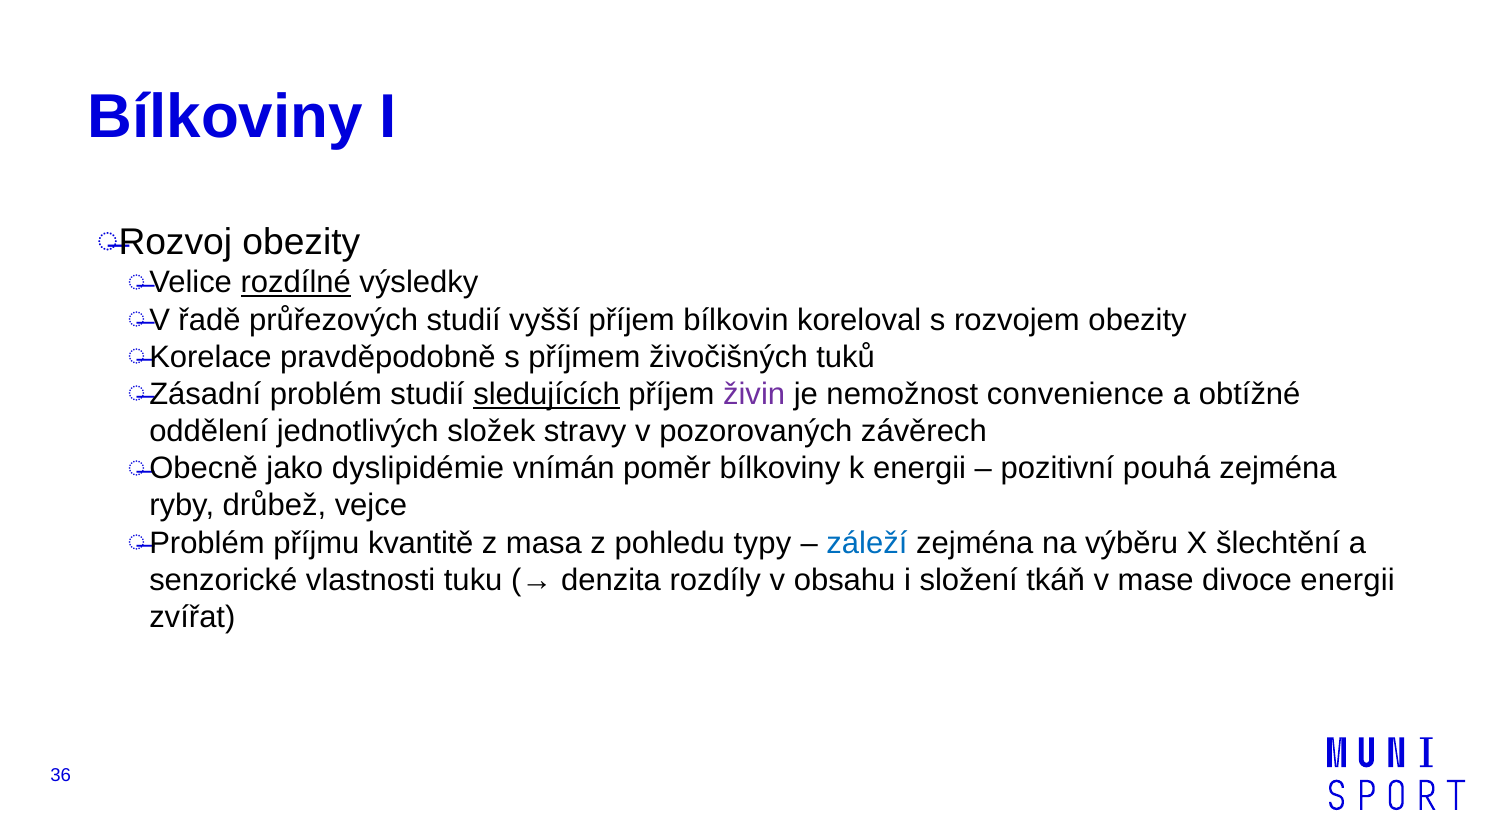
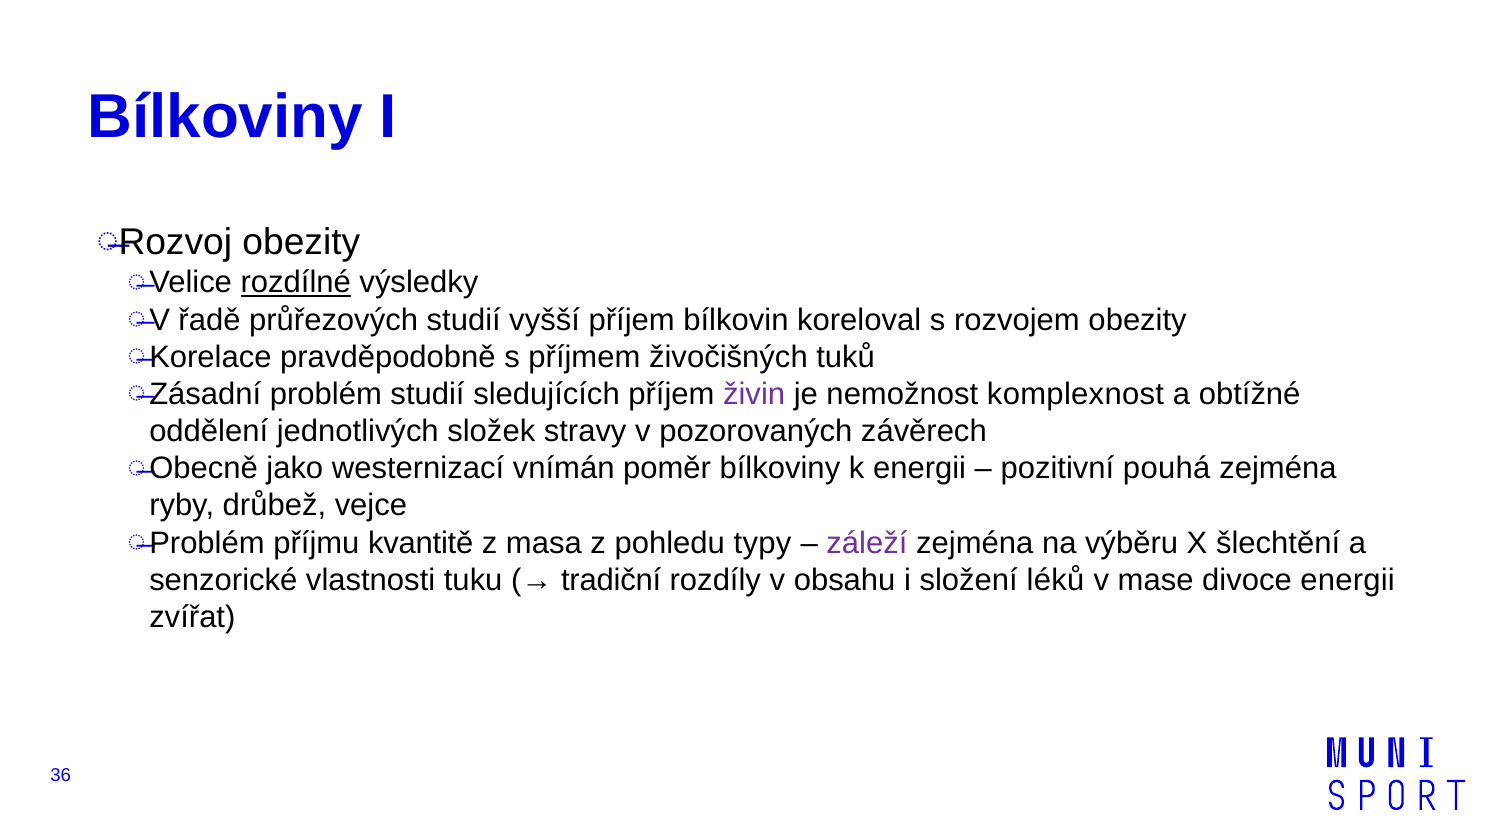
sledujících underline: present -> none
convenience: convenience -> komplexnost
dyslipidémie: dyslipidémie -> westernizací
záleží colour: blue -> purple
denzita: denzita -> tradiční
tkáň: tkáň -> léků
